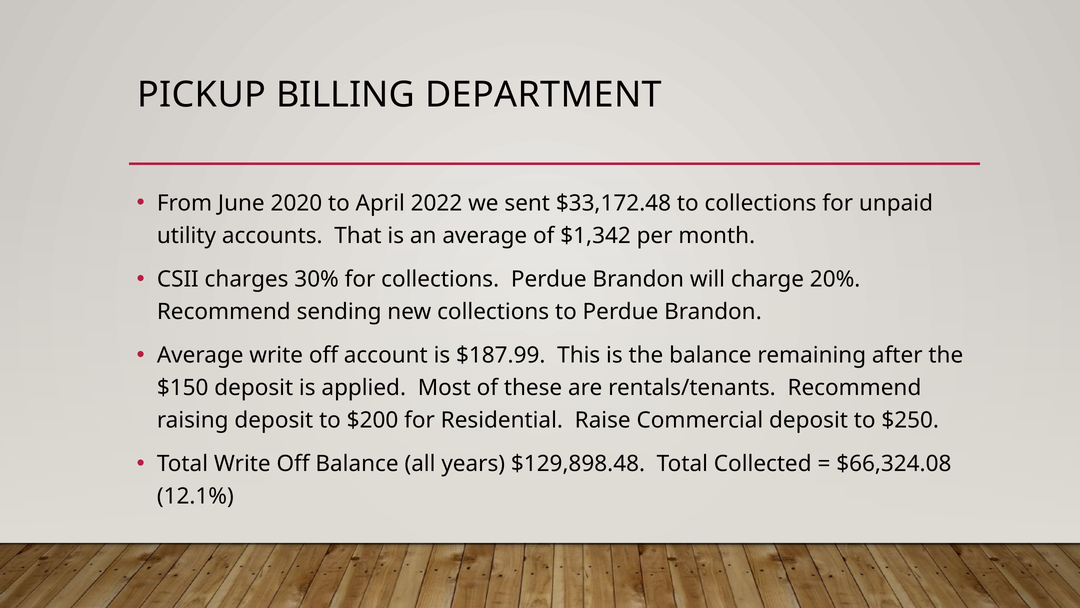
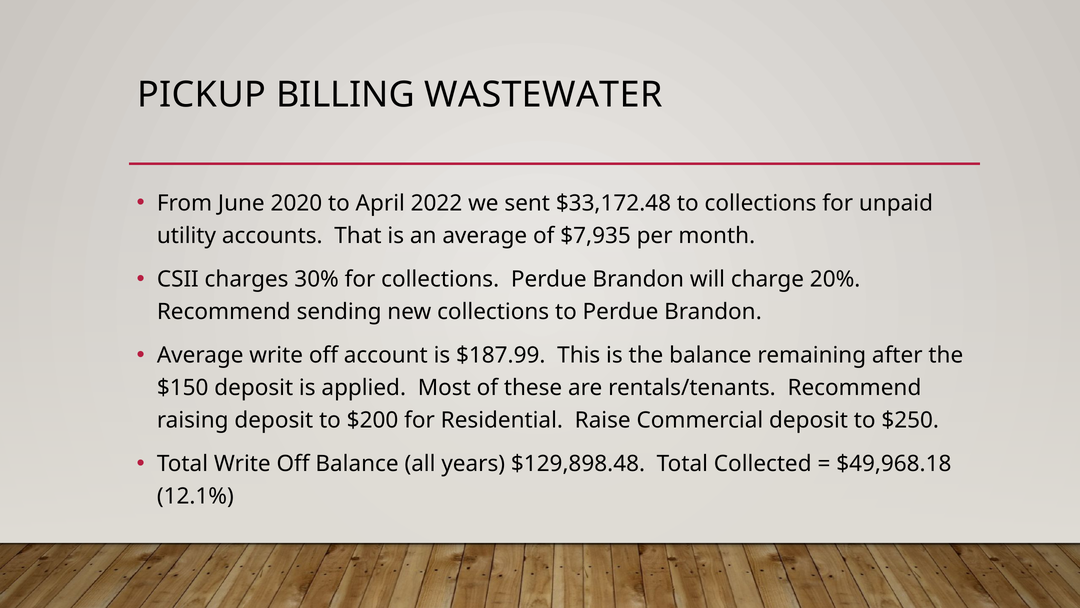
DEPARTMENT: DEPARTMENT -> WASTEWATER
$1,342: $1,342 -> $7,935
$66,324.08: $66,324.08 -> $49,968.18
